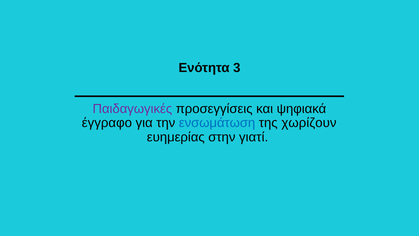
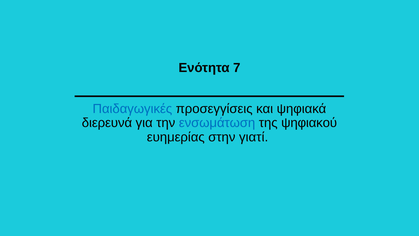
3: 3 -> 7
Παιδαγωγικές colour: purple -> blue
έγγραφο: έγγραφο -> διερευνά
χωρίζουν: χωρίζουν -> ψηφιακού
